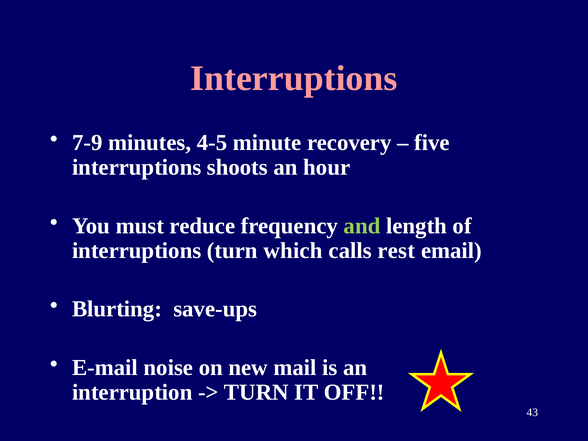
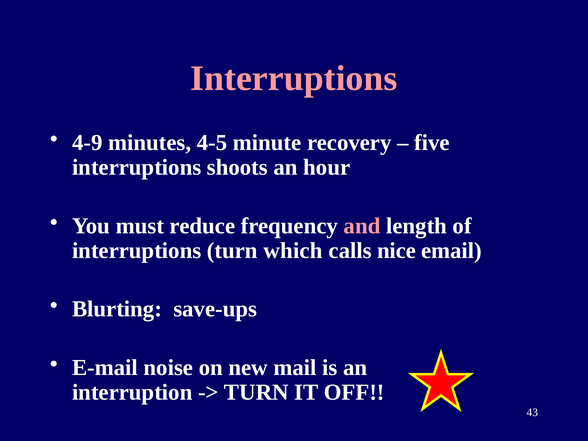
7-9: 7-9 -> 4-9
and colour: light green -> pink
rest: rest -> nice
